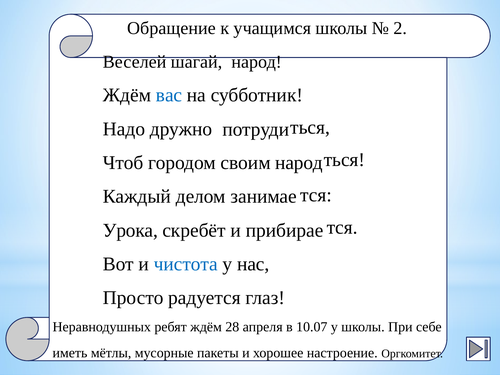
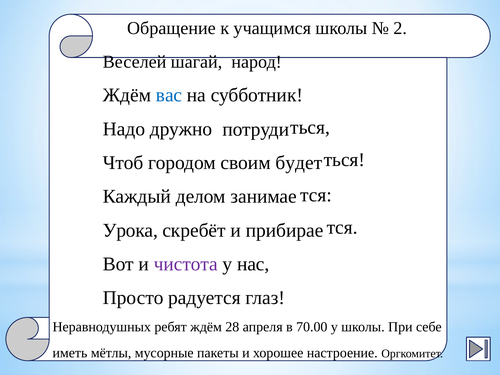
своим народ: народ -> будет
чистота colour: blue -> purple
10.07: 10.07 -> 70.00
